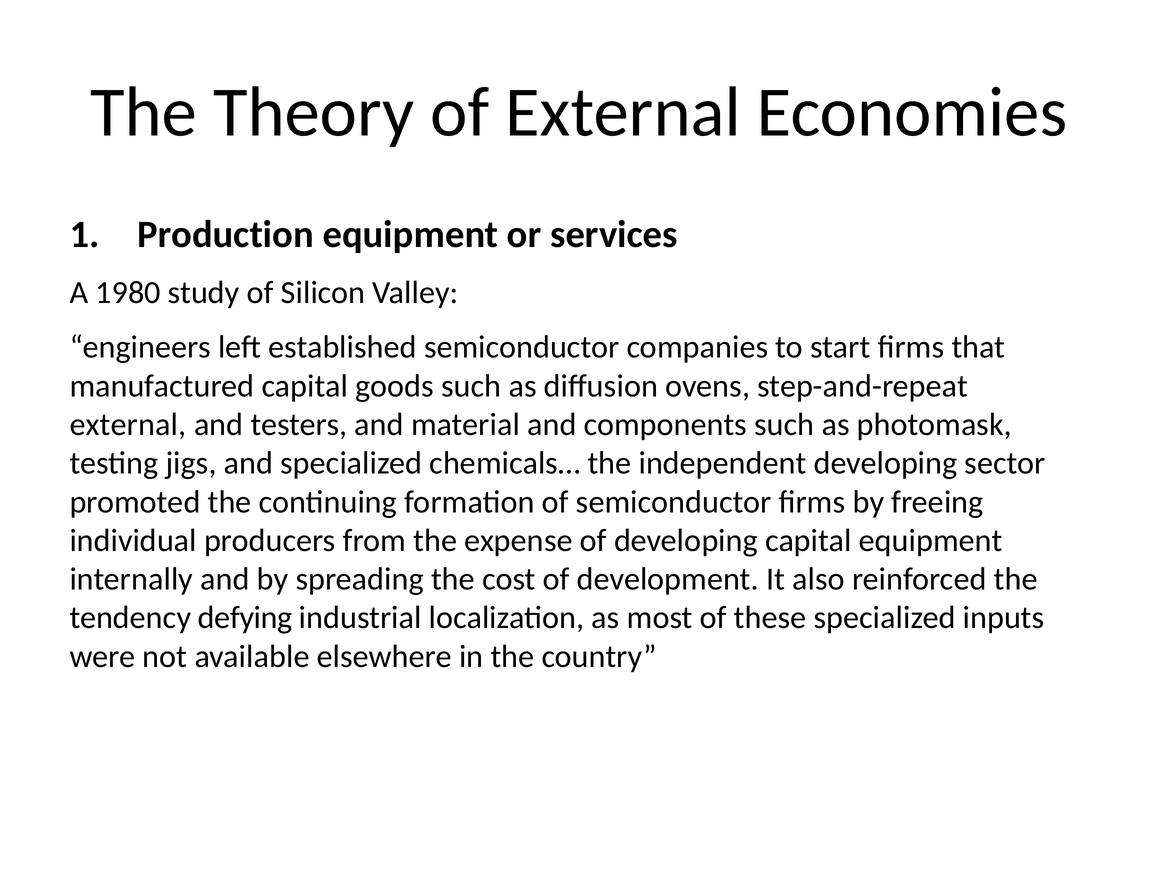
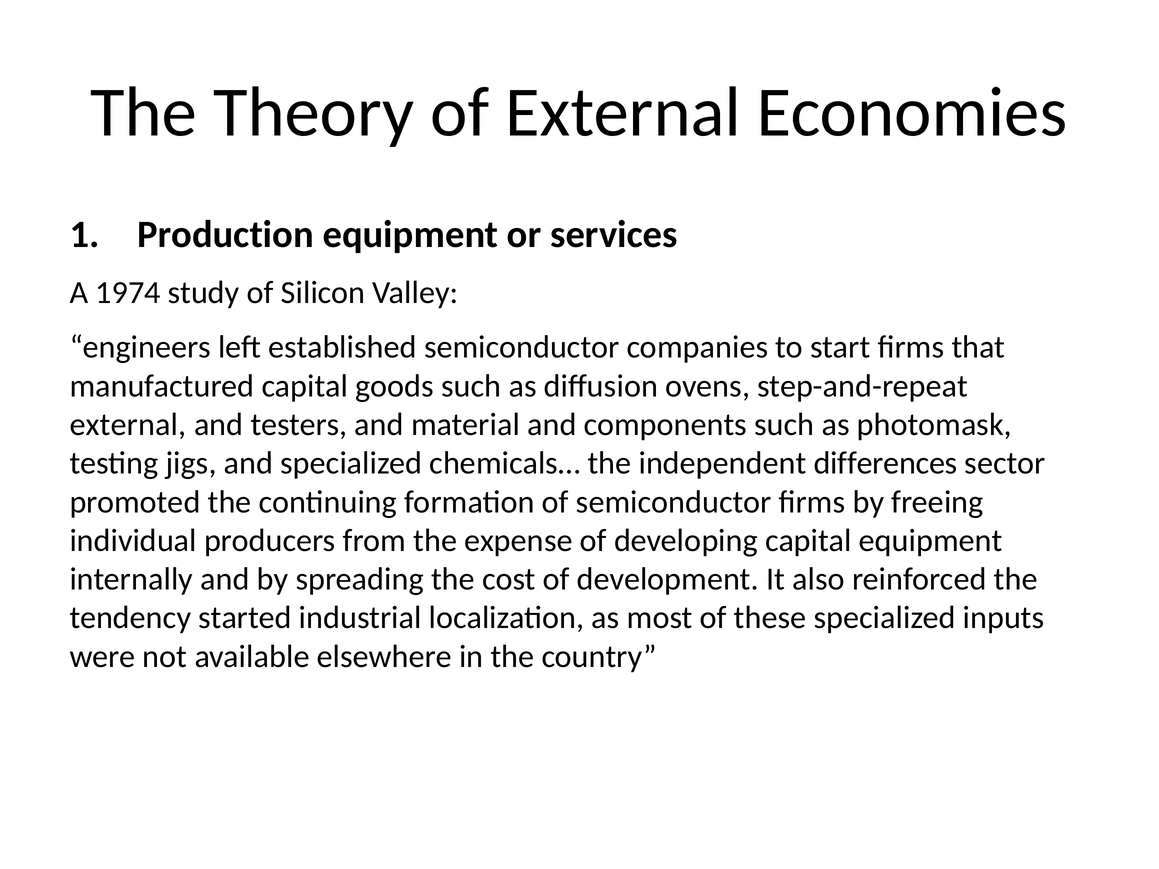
1980: 1980 -> 1974
independent developing: developing -> differences
defying: defying -> started
